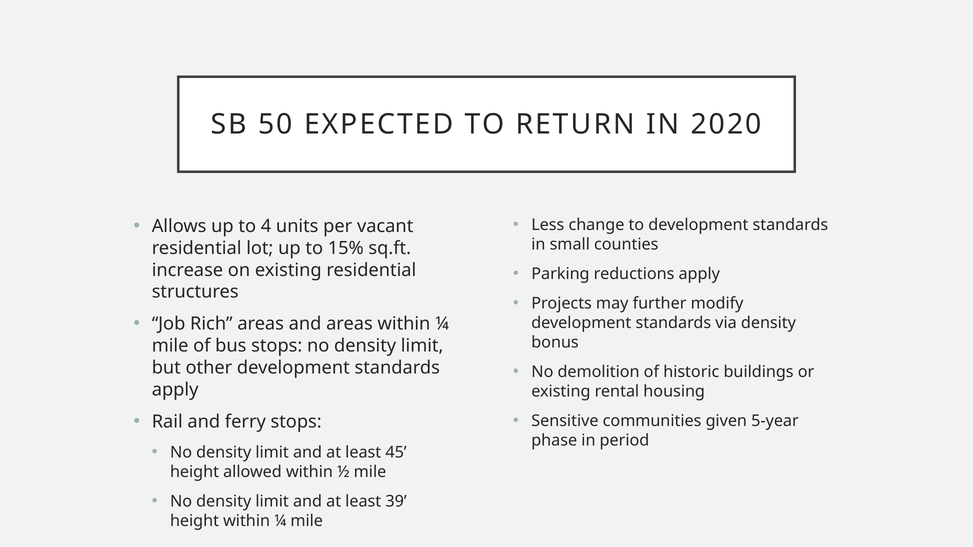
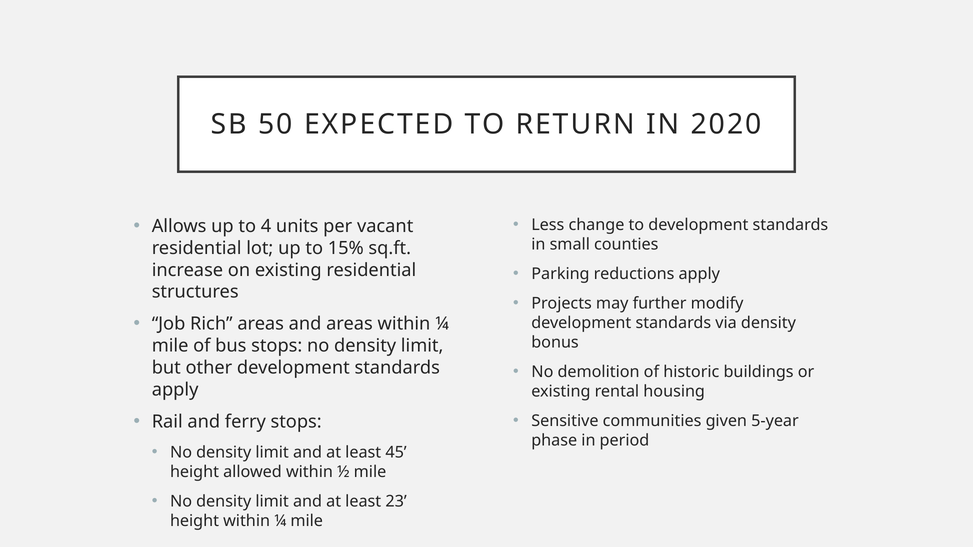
39: 39 -> 23
